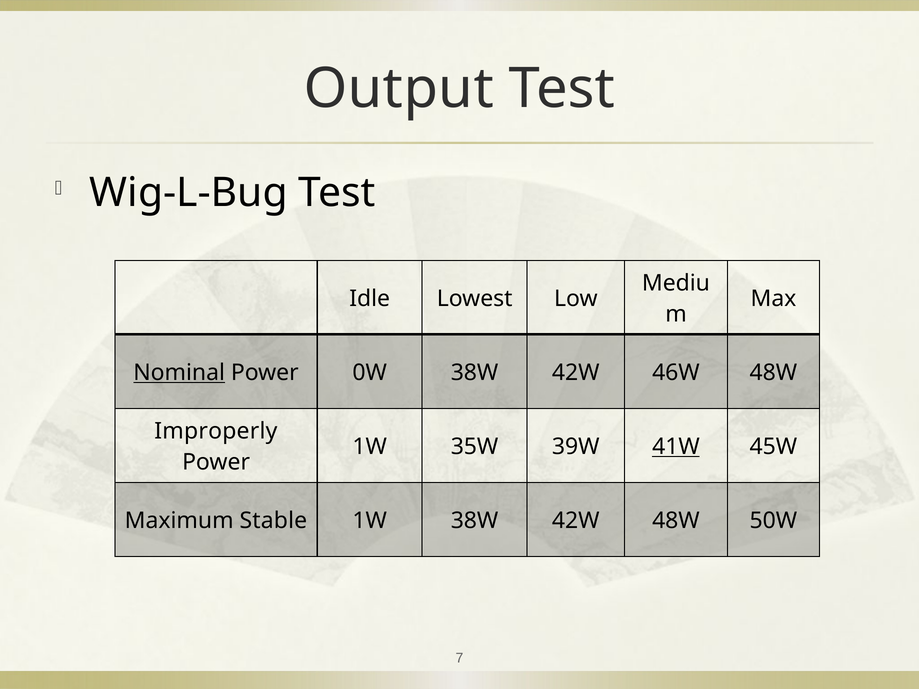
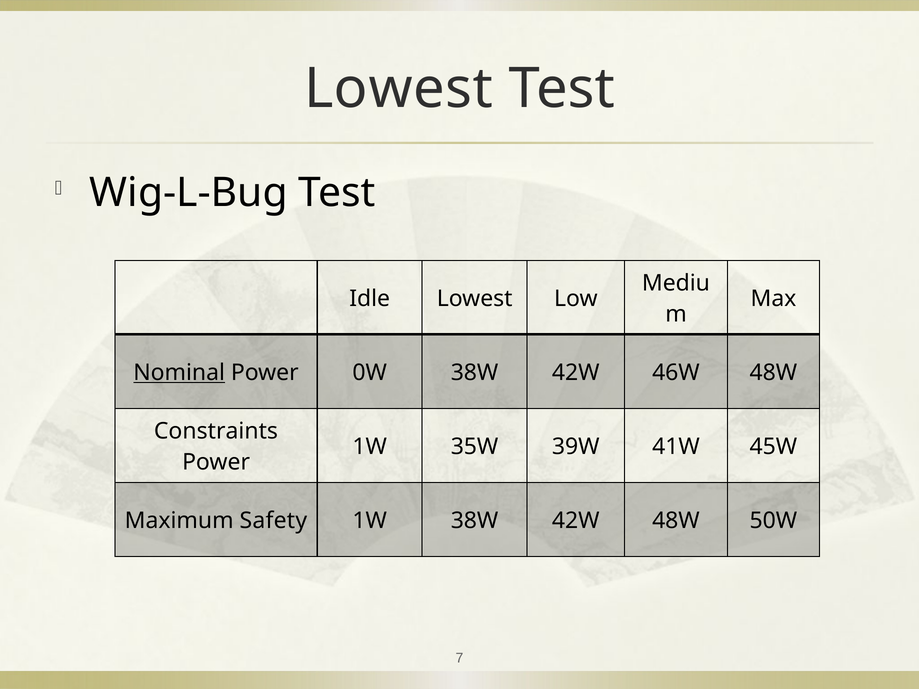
Output at (399, 89): Output -> Lowest
Improperly: Improperly -> Constraints
41W underline: present -> none
Stable: Stable -> Safety
